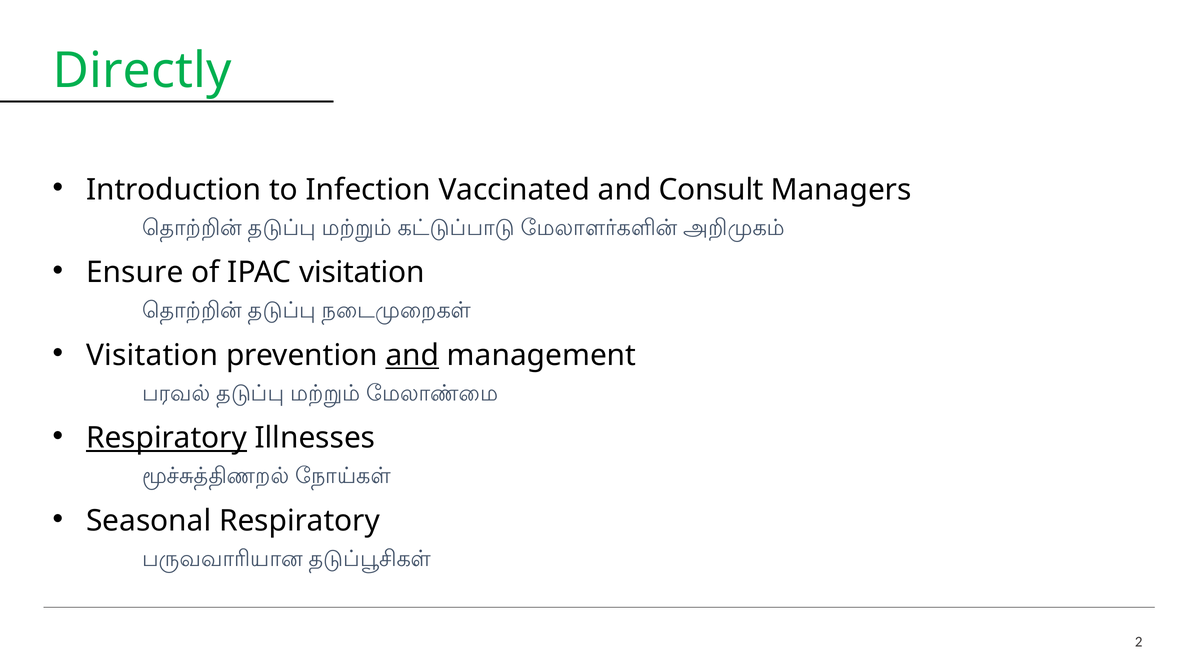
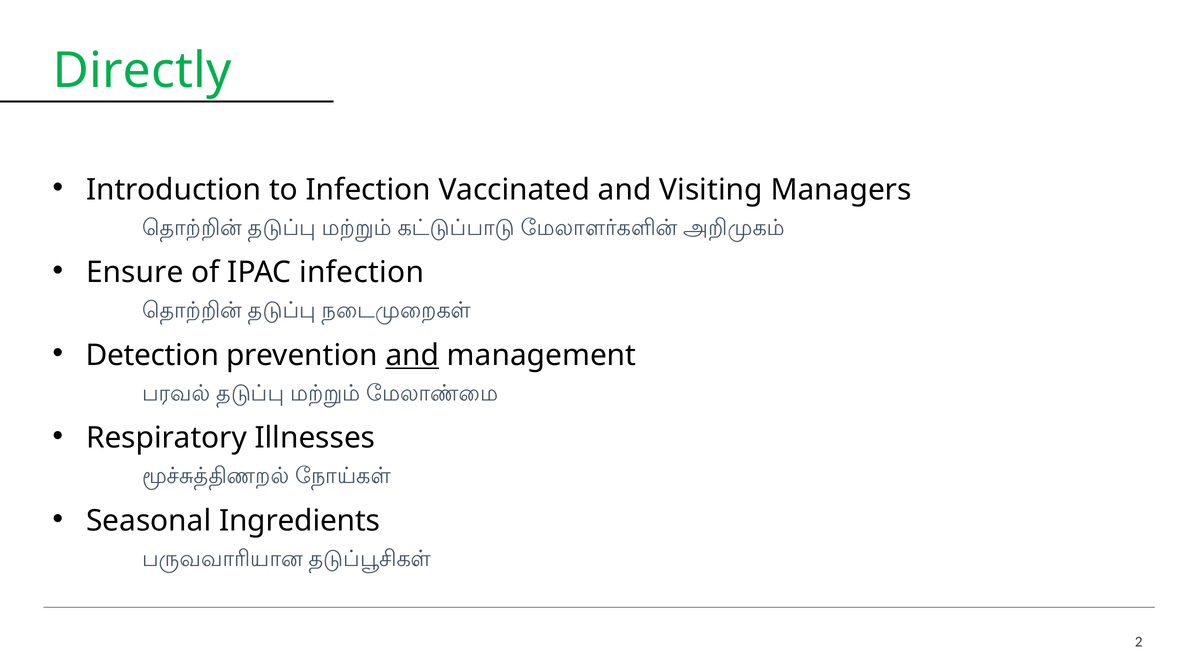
Consult: Consult -> Visiting
IPAC visitation: visitation -> infection
Visitation at (152, 355): Visitation -> Detection
Respiratory at (167, 438) underline: present -> none
Seasonal Respiratory: Respiratory -> Ingredients
